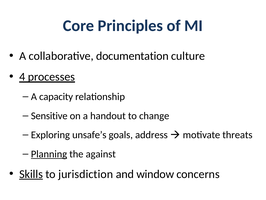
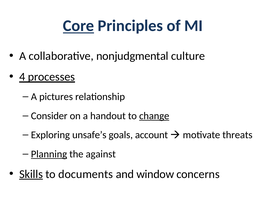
Core underline: none -> present
documentation: documentation -> nonjudgmental
capacity: capacity -> pictures
Sensitive: Sensitive -> Consider
change underline: none -> present
address: address -> account
jurisdiction: jurisdiction -> documents
